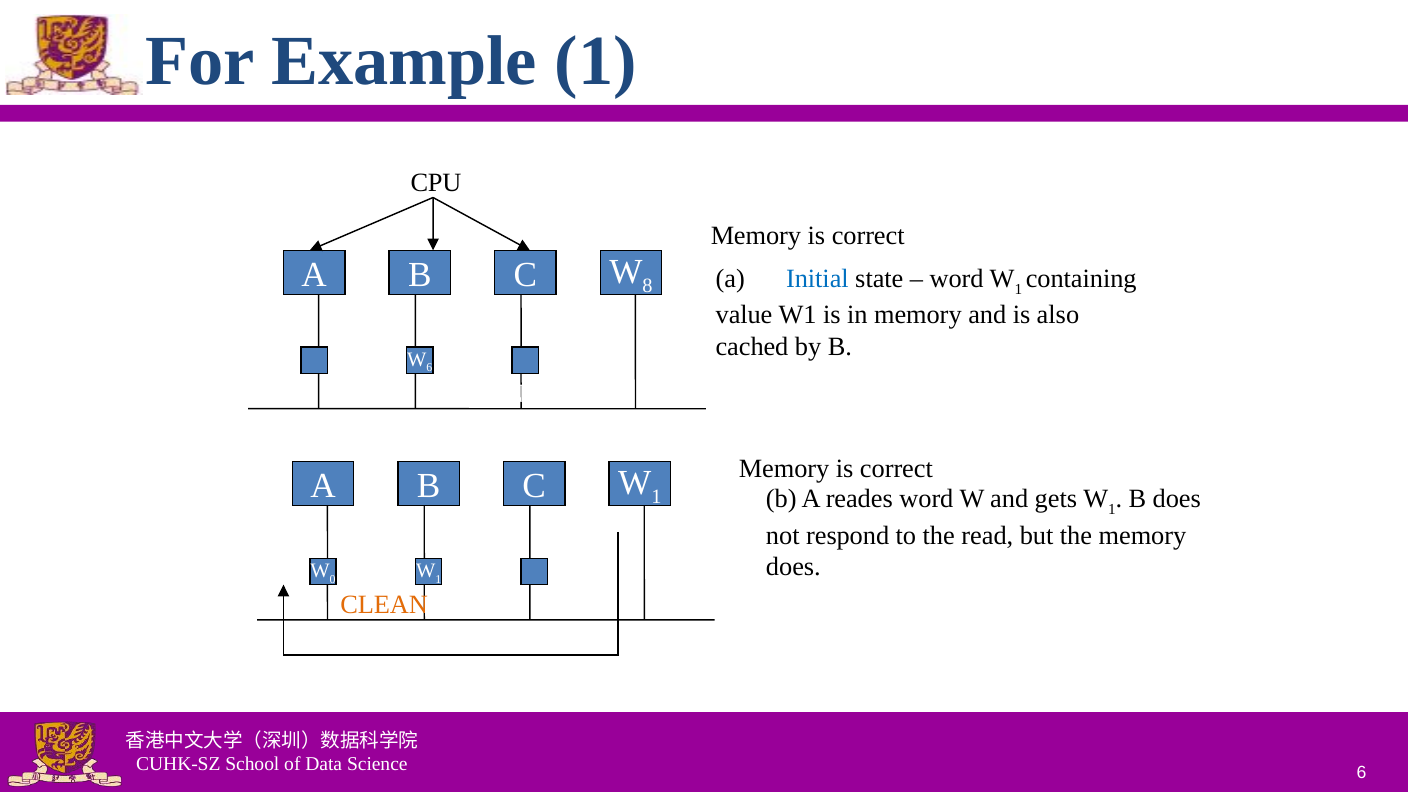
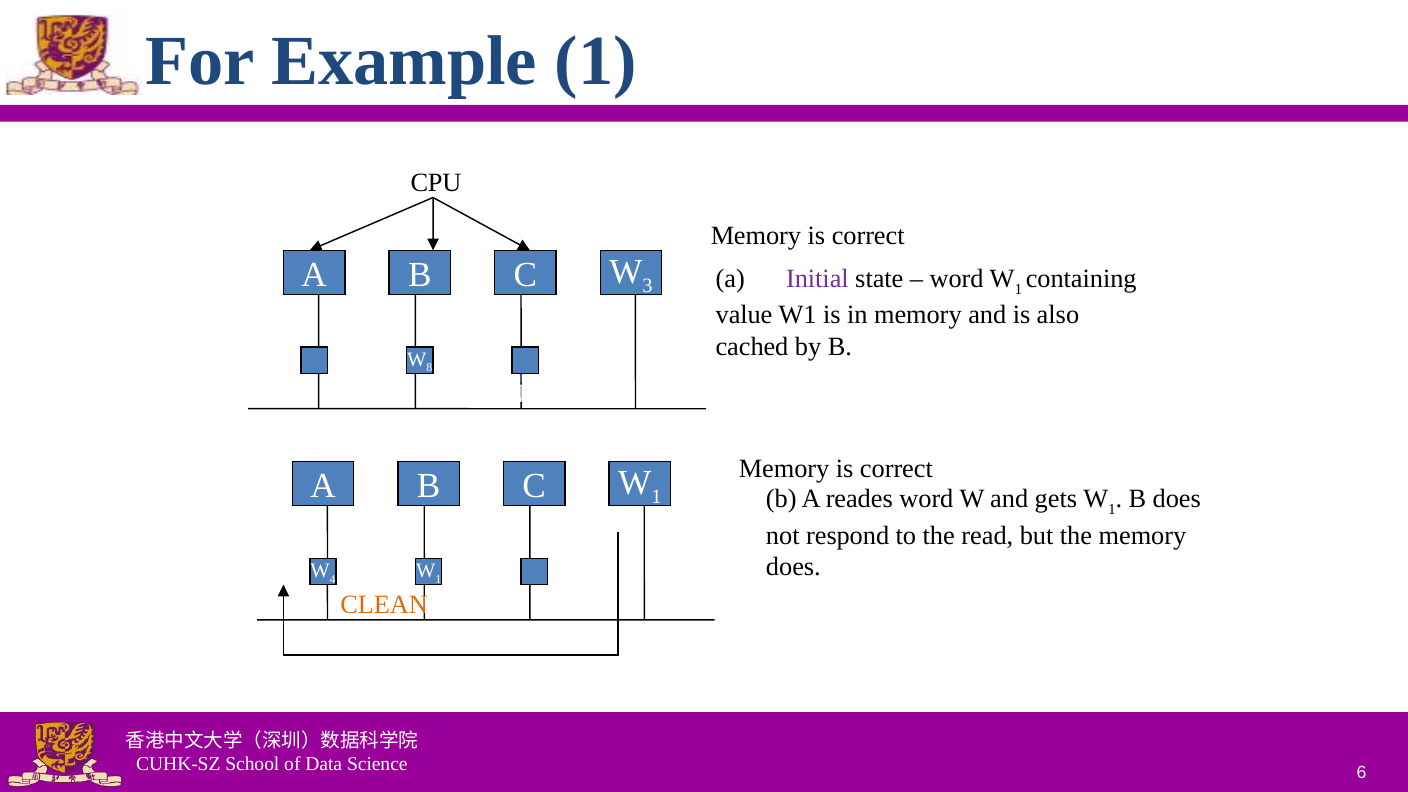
8: 8 -> 3
Initial colour: blue -> purple
W 6: 6 -> 8
0: 0 -> 4
